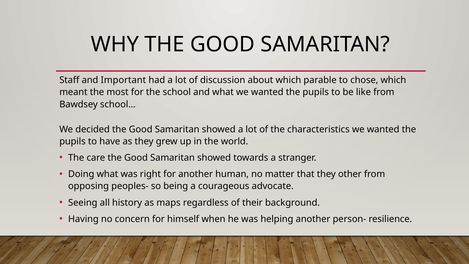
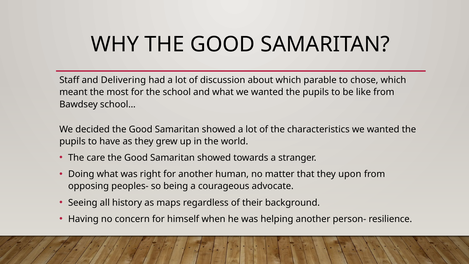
Important: Important -> Delivering
other: other -> upon
